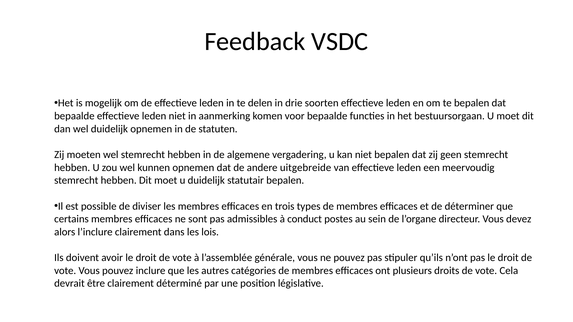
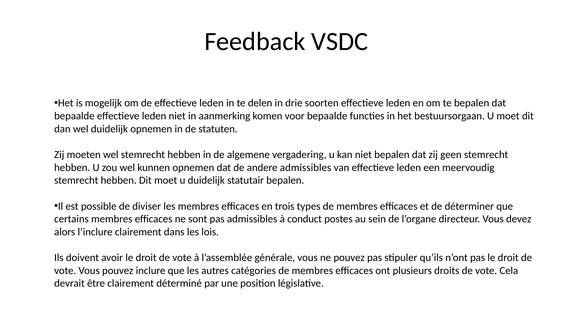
andere uitgebreide: uitgebreide -> admissibles
